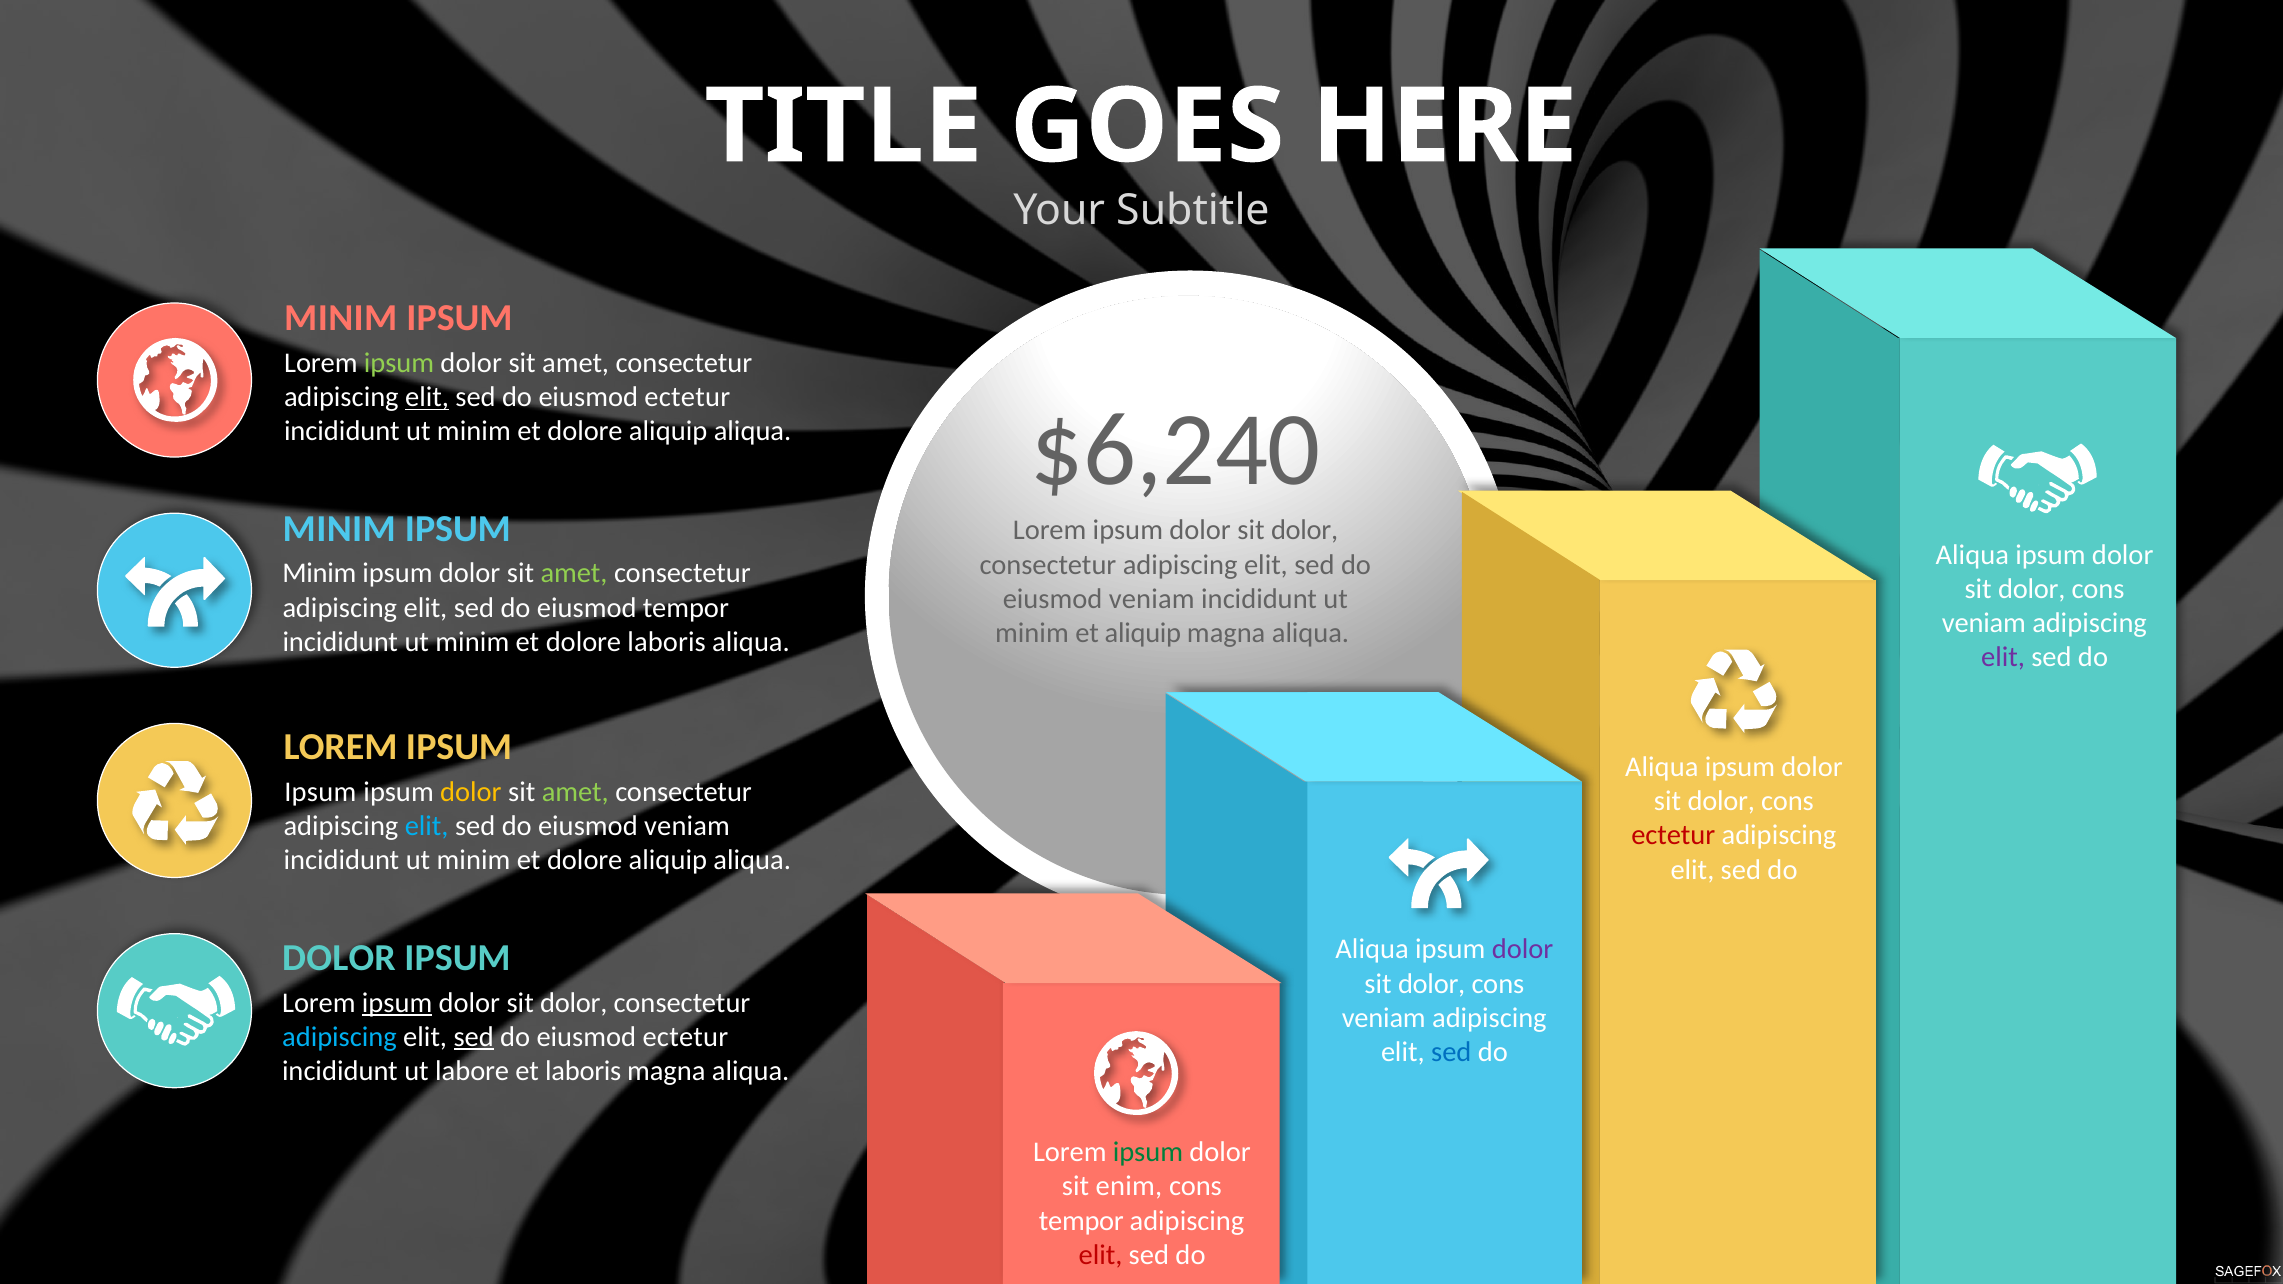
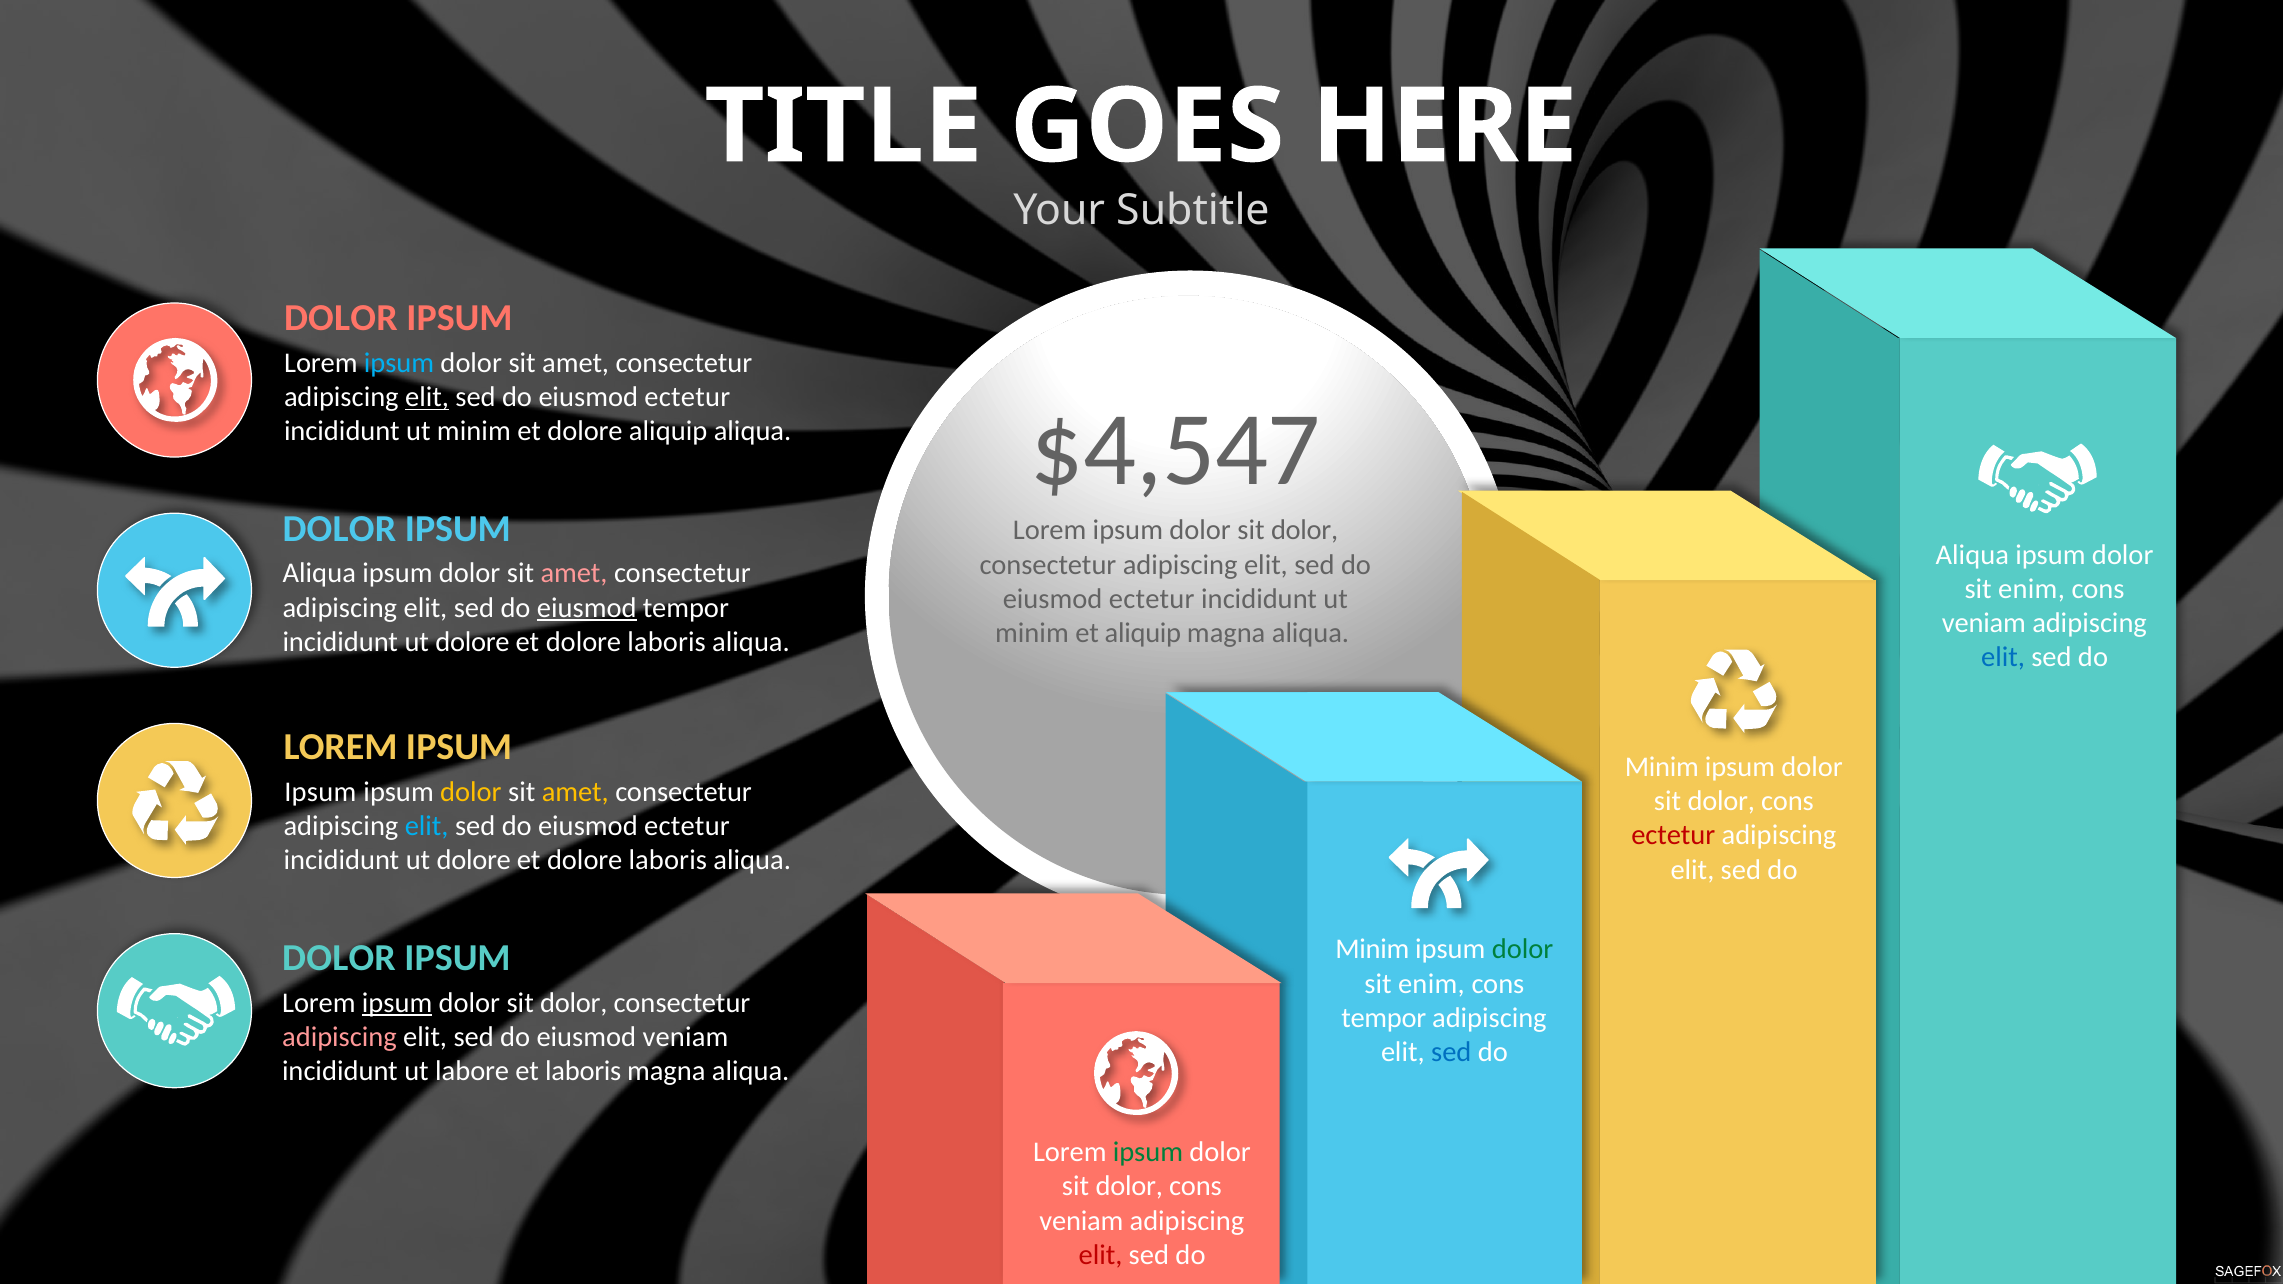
MINIM at (341, 318): MINIM -> DOLOR
ipsum at (399, 363) colour: light green -> light blue
$6,240: $6,240 -> $4,547
MINIM at (339, 529): MINIM -> DOLOR
Minim at (319, 574): Minim -> Aliqua
amet at (574, 574) colour: light green -> pink
dolor at (2032, 589): dolor -> enim
veniam at (1152, 599): veniam -> ectetur
eiusmod at (587, 608) underline: none -> present
minim at (472, 642): minim -> dolore
elit at (2003, 657) colour: purple -> blue
Aliqua at (1662, 767): Aliqua -> Minim
amet at (575, 792) colour: light green -> yellow
veniam at (687, 826): veniam -> ectetur
minim at (474, 861): minim -> dolore
aliquip at (668, 861): aliquip -> laboris
Aliqua at (1372, 950): Aliqua -> Minim
dolor at (1523, 950) colour: purple -> green
dolor at (1432, 984): dolor -> enim
veniam at (1384, 1018): veniam -> tempor
adipiscing at (339, 1037) colour: light blue -> pink
sed at (474, 1037) underline: present -> none
ectetur at (685, 1037): ectetur -> veniam
enim at (1129, 1187): enim -> dolor
tempor at (1081, 1221): tempor -> veniam
